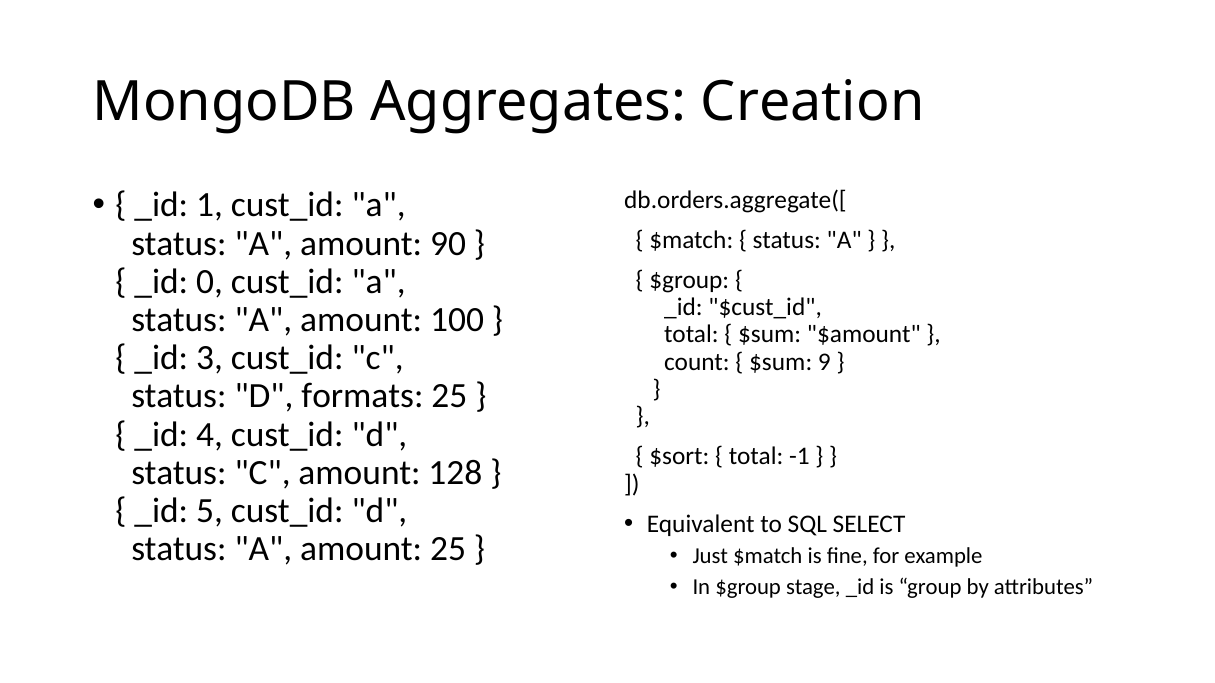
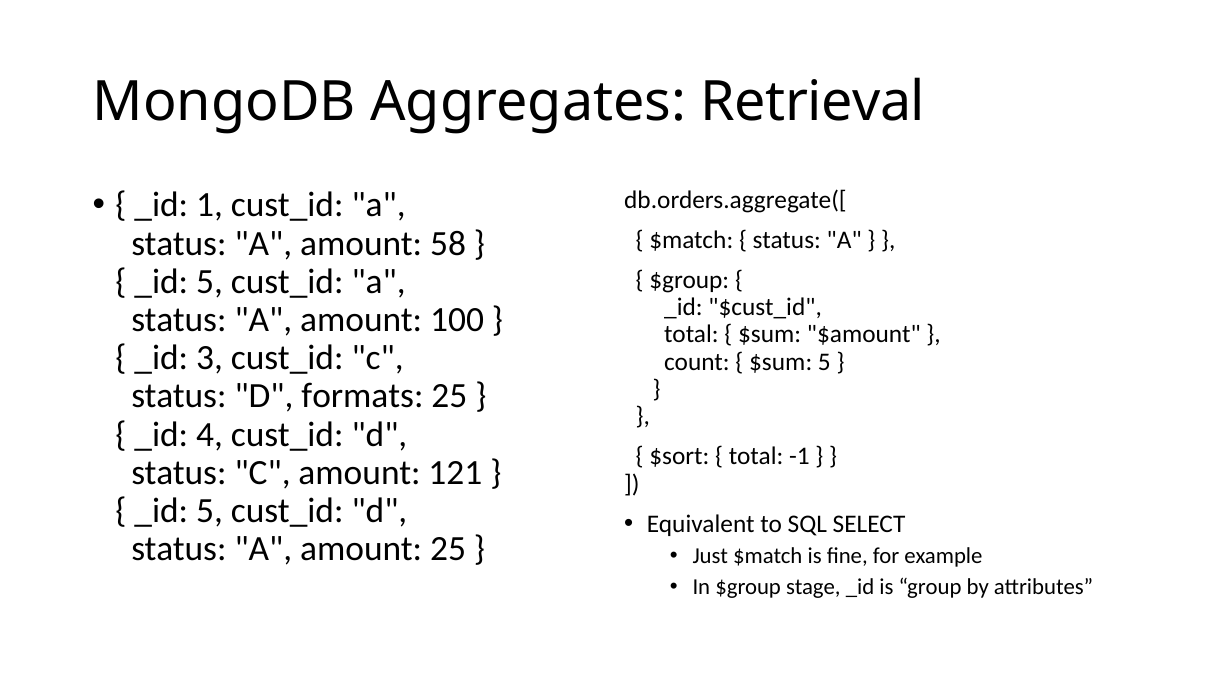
Creation: Creation -> Retrieval
90: 90 -> 58
0 at (210, 282): 0 -> 5
$sum 9: 9 -> 5
128: 128 -> 121
